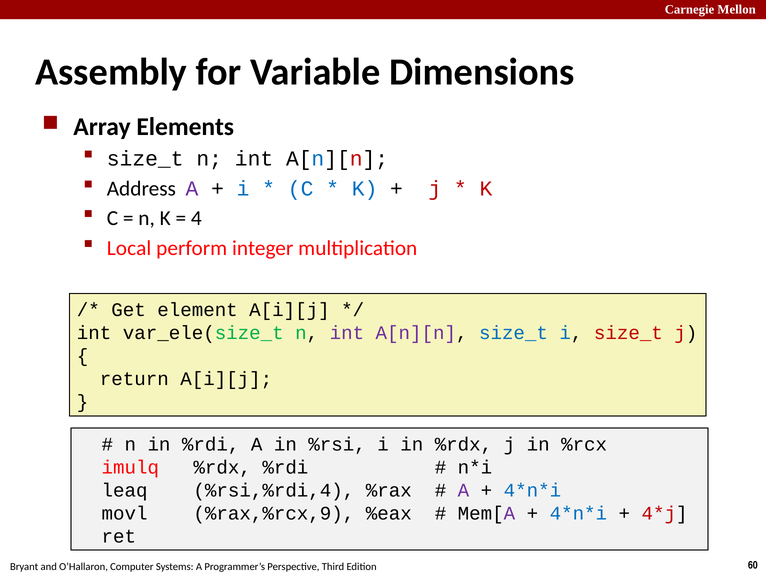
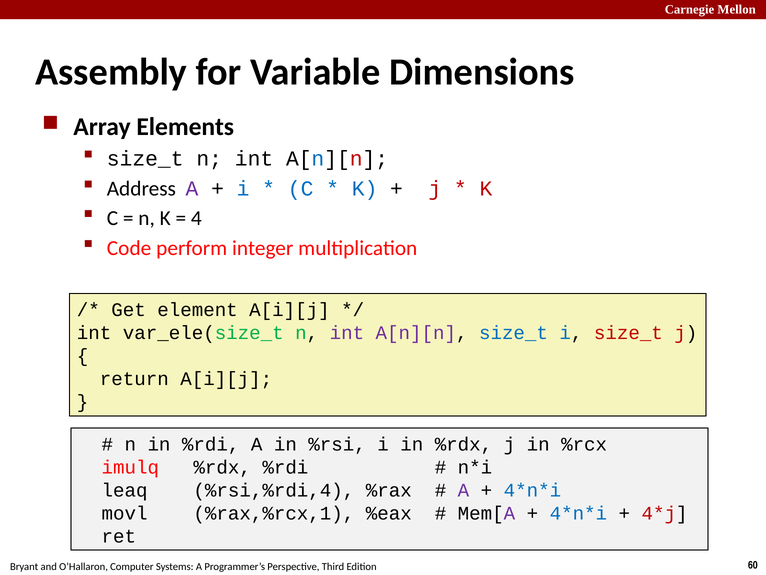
Local: Local -> Code
%rax,%rcx,9: %rax,%rcx,9 -> %rax,%rcx,1
